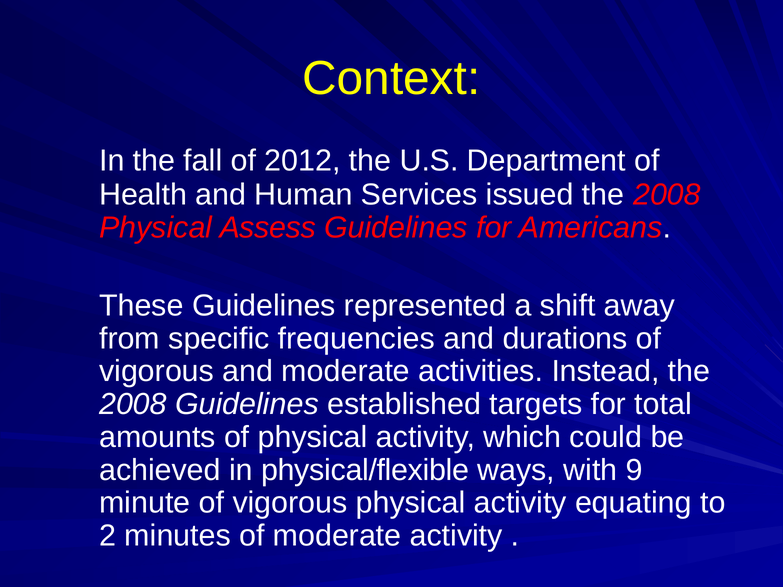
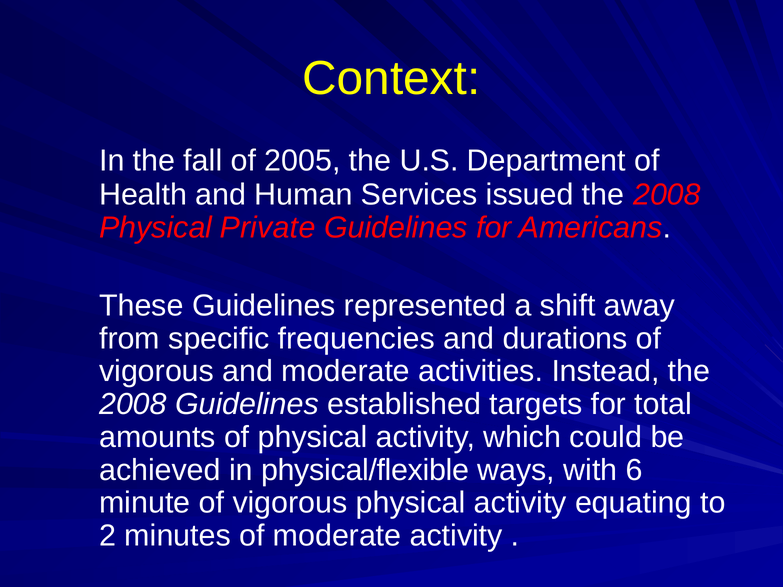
2012: 2012 -> 2005
Assess: Assess -> Private
9: 9 -> 6
